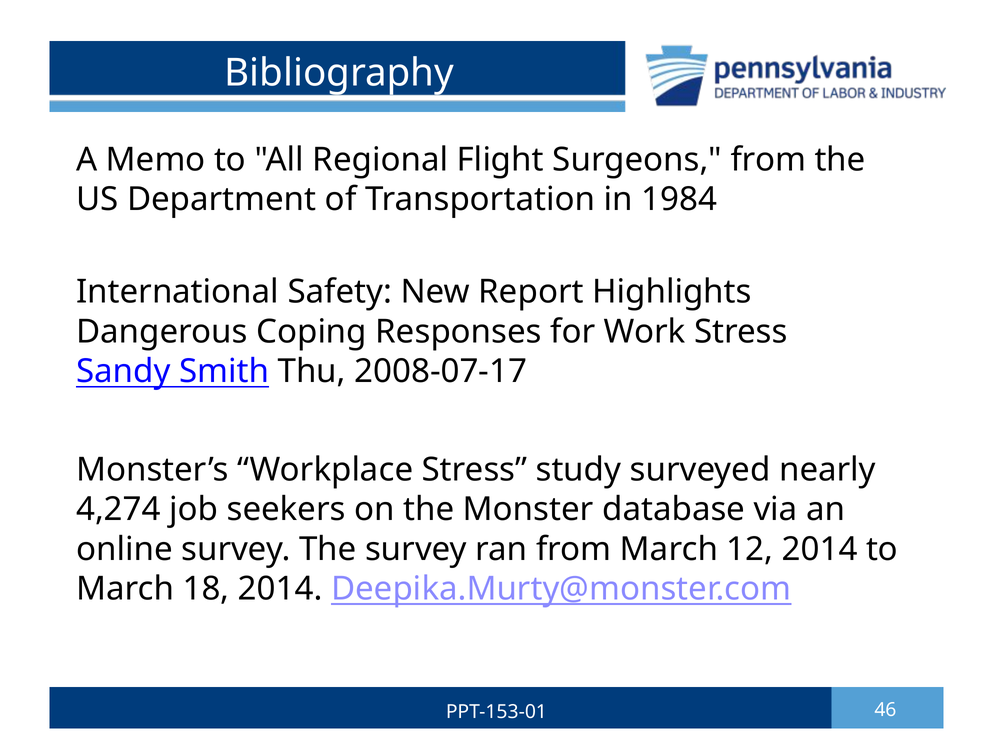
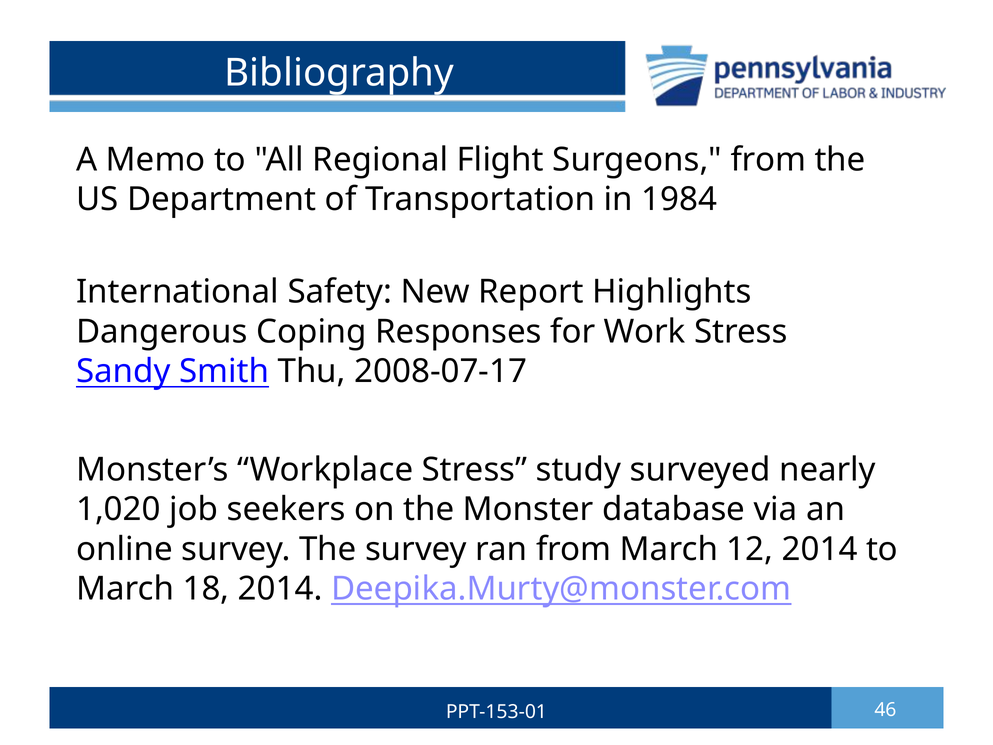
4,274: 4,274 -> 1,020
